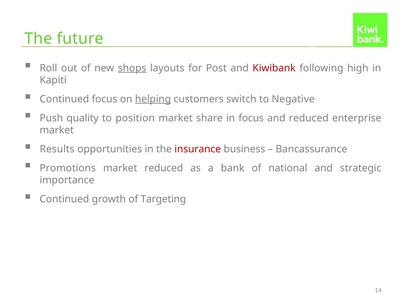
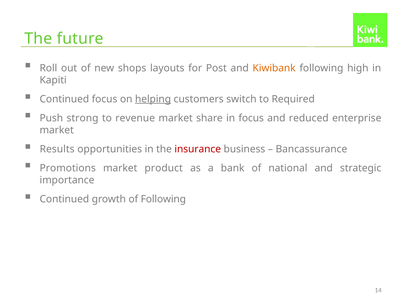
shops underline: present -> none
Kiwibank colour: red -> orange
Negative: Negative -> Required
quality: quality -> strong
position: position -> revenue
market reduced: reduced -> product
of Targeting: Targeting -> Following
